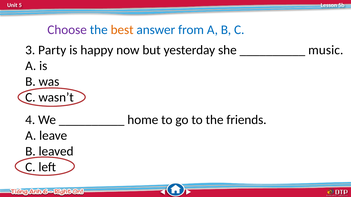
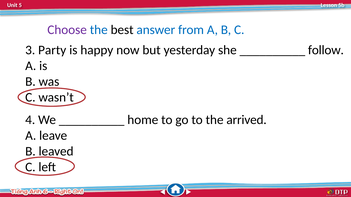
best colour: orange -> black
music: music -> follow
friends: friends -> arrived
